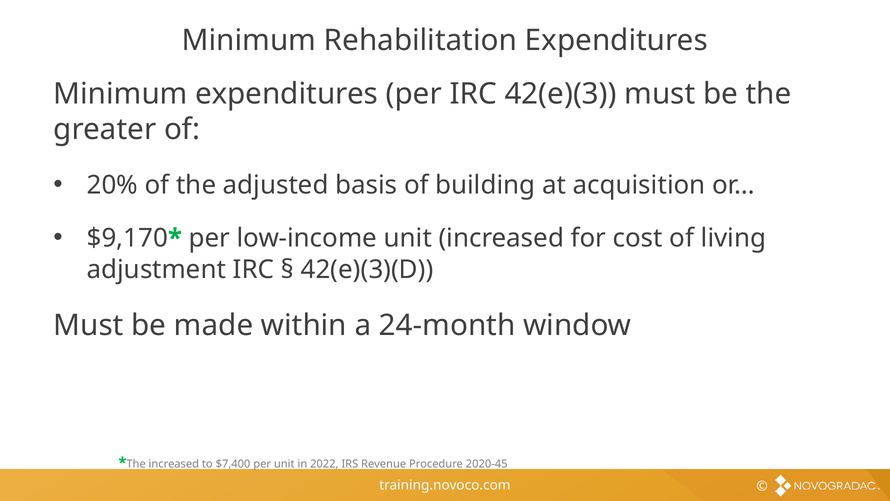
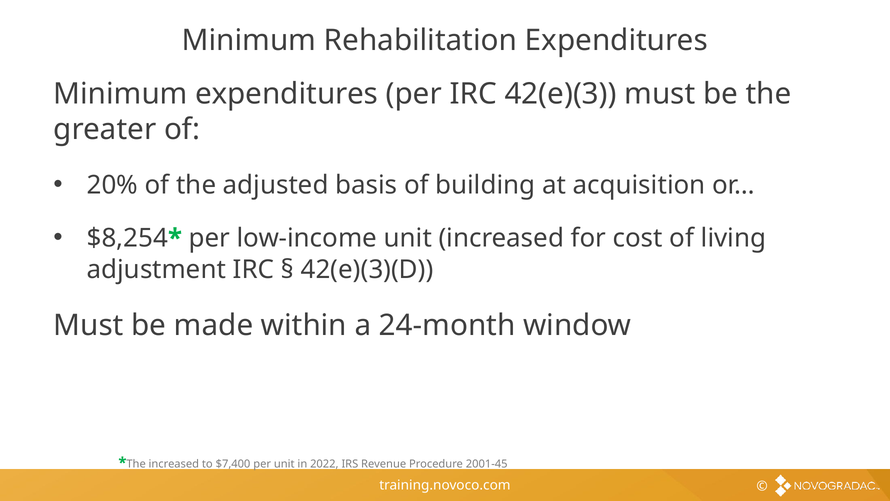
$9,170: $9,170 -> $8,254
2020-45: 2020-45 -> 2001-45
